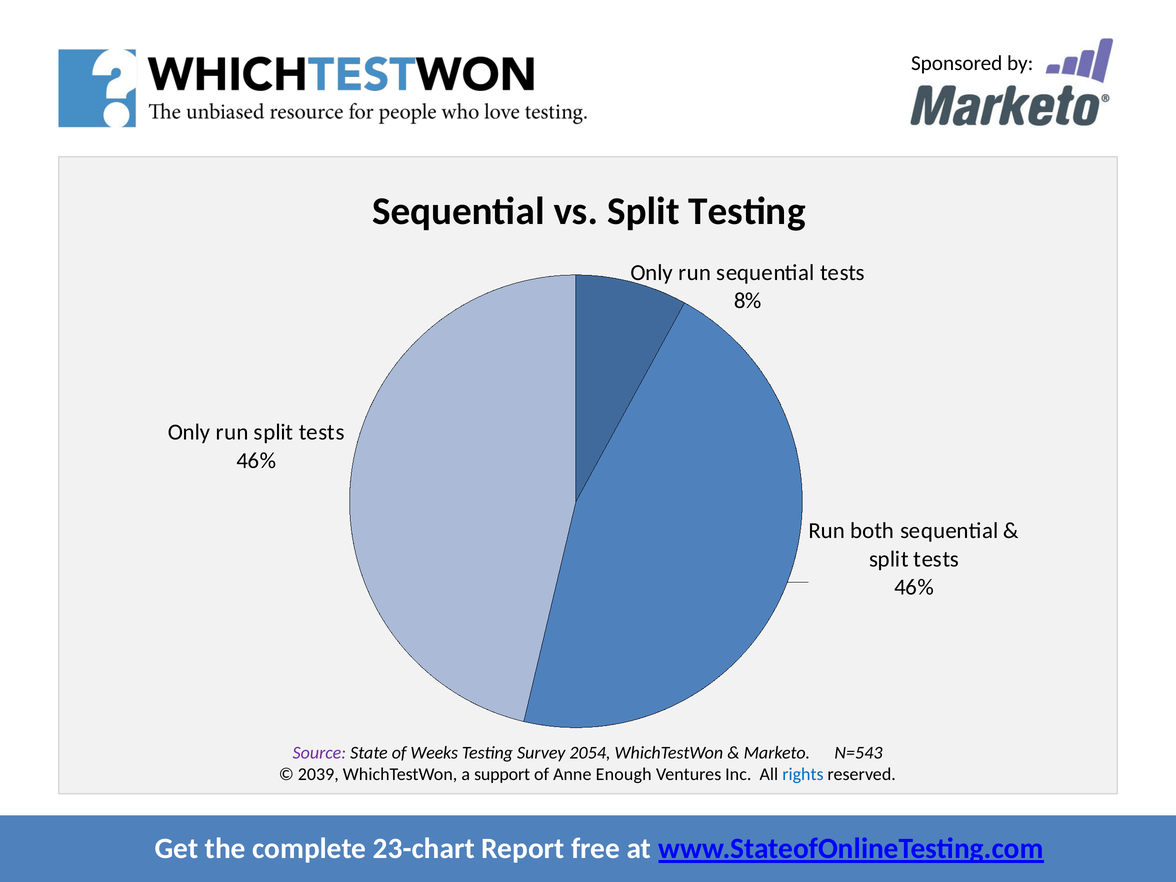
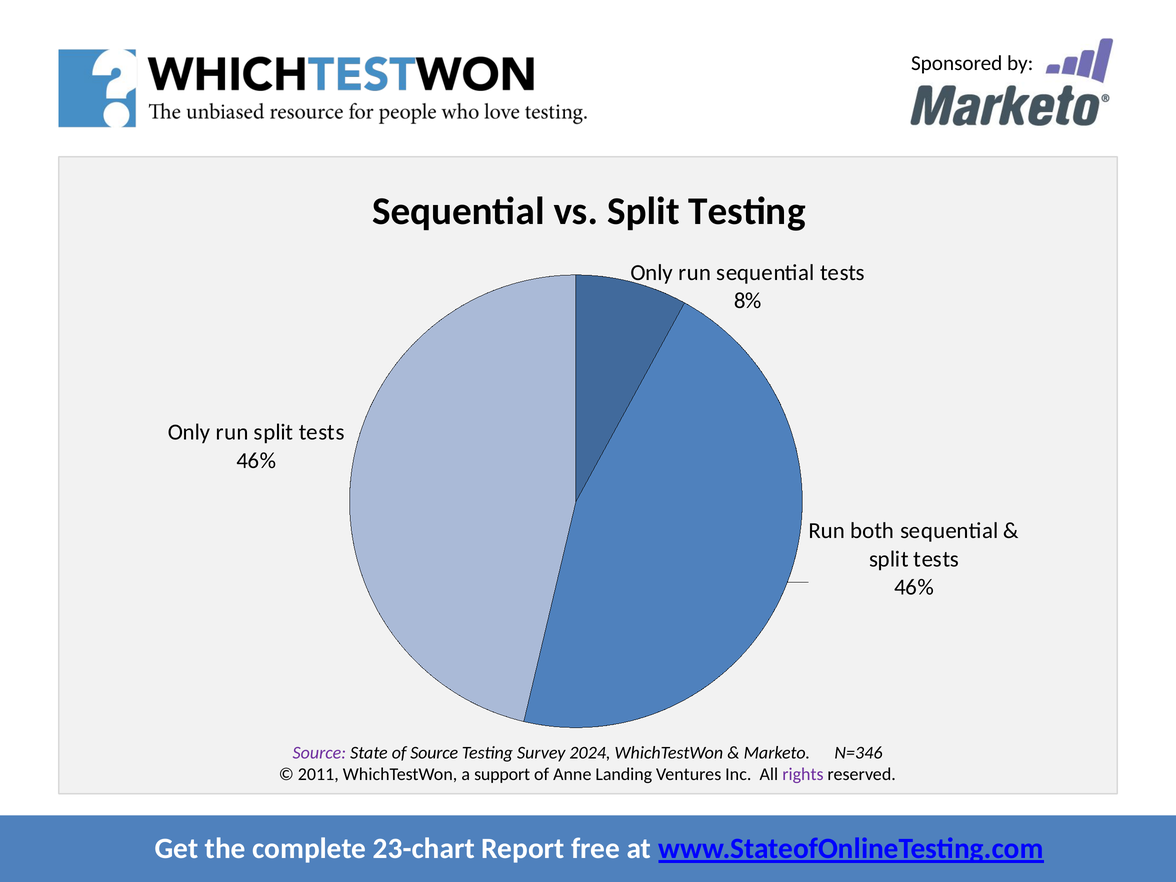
of Weeks: Weeks -> Source
2054: 2054 -> 2024
N=543: N=543 -> N=346
2039: 2039 -> 2011
Enough: Enough -> Landing
rights colour: blue -> purple
